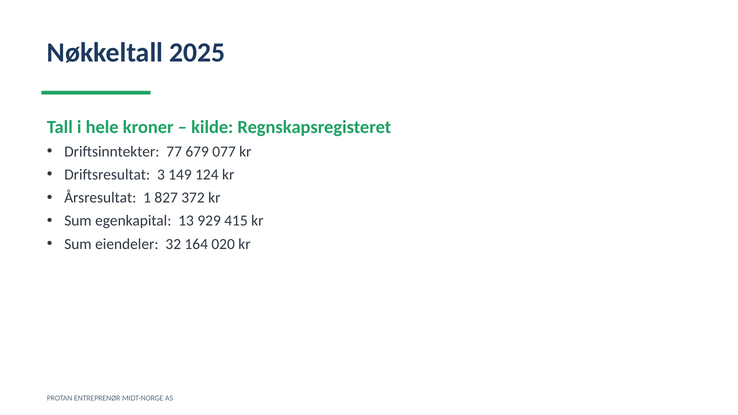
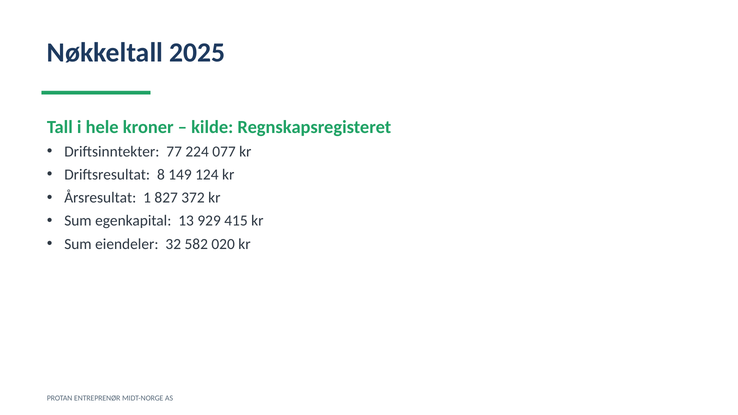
679: 679 -> 224
3: 3 -> 8
164: 164 -> 582
